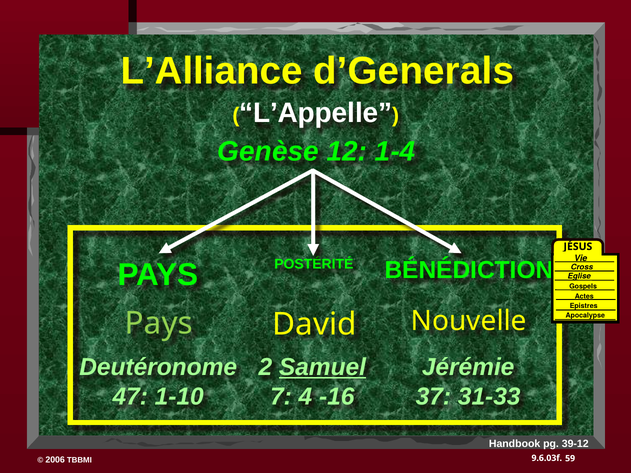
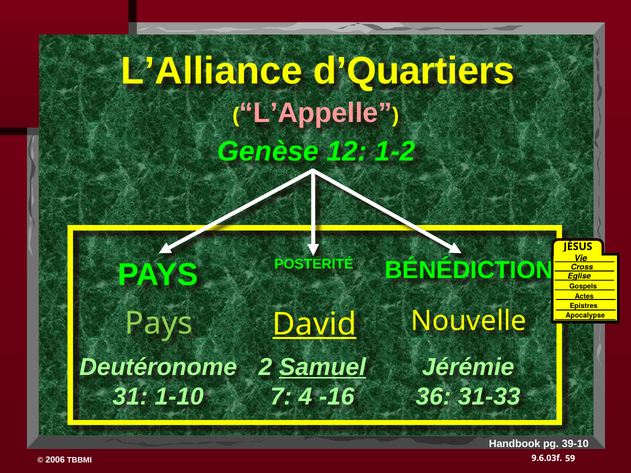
d’Generals: d’Generals -> d’Quartiers
L’Appelle colour: white -> pink
1-4: 1-4 -> 1-2
David underline: none -> present
37: 37 -> 36
47: 47 -> 31
39-12: 39-12 -> 39-10
